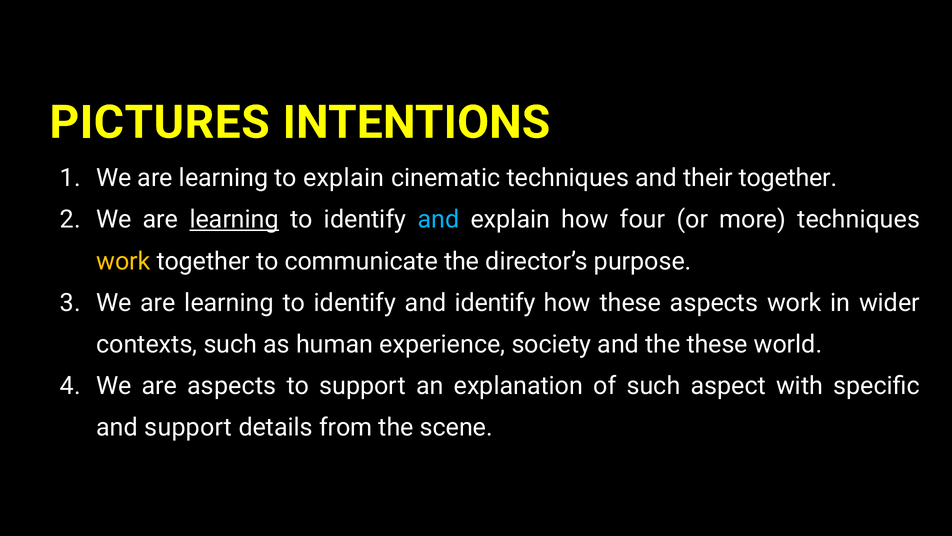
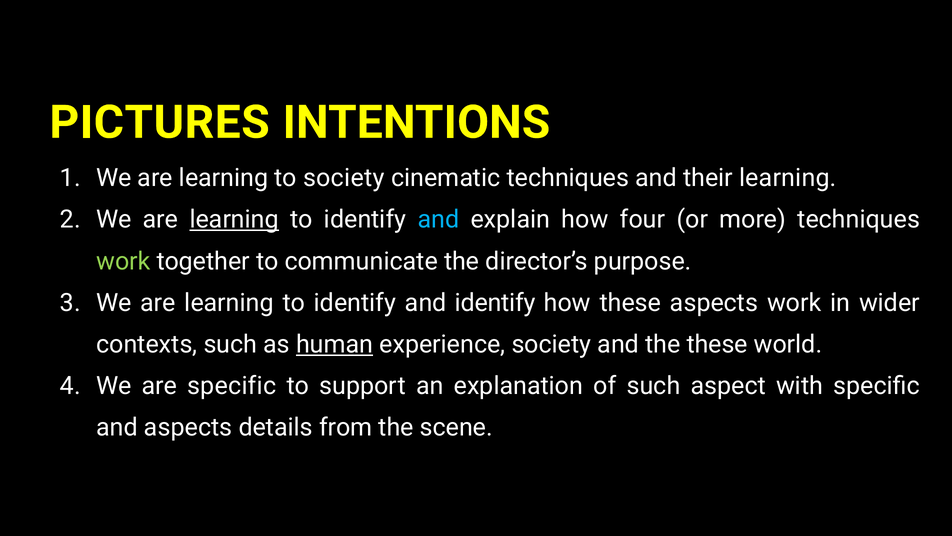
to explain: explain -> society
their together: together -> learning
work at (123, 261) colour: yellow -> light green
human underline: none -> present
are aspects: aspects -> specific
and support: support -> aspects
